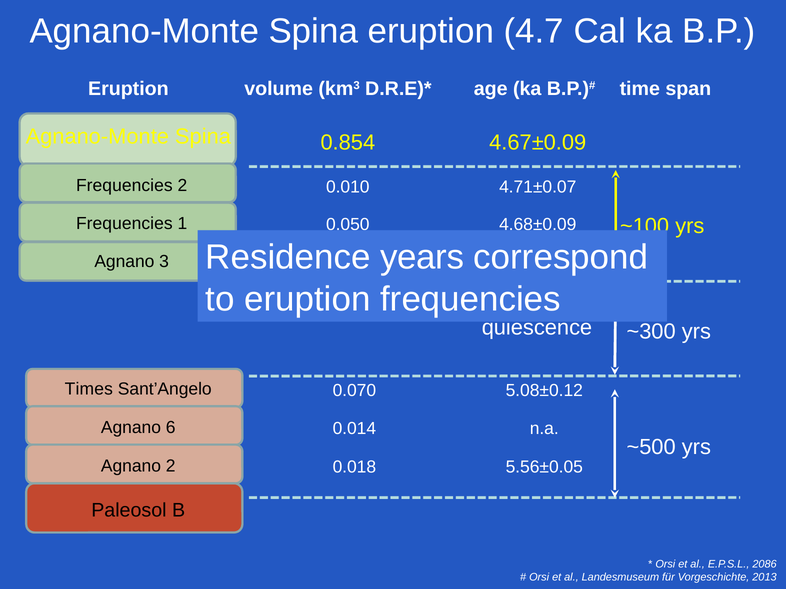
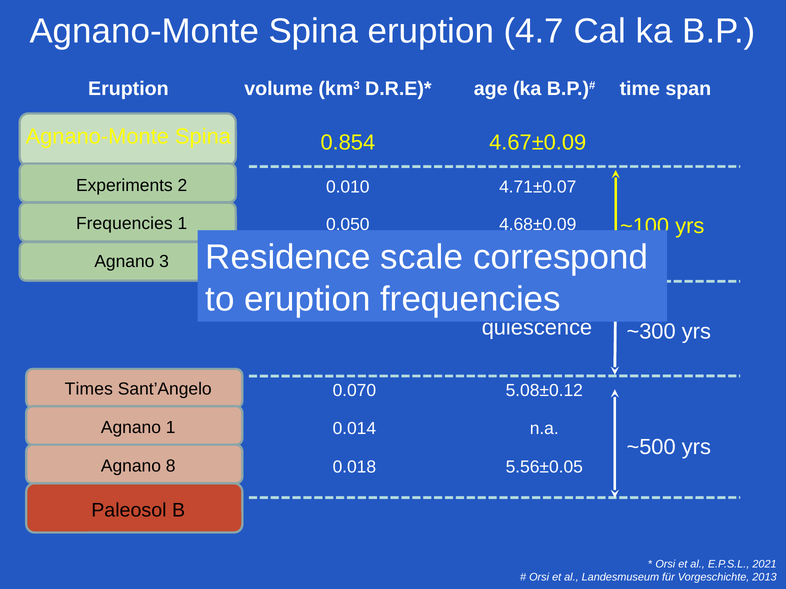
Frequencies at (124, 186): Frequencies -> Experiments
years: years -> scale
Agnano 6: 6 -> 1
Agnano 2: 2 -> 8
2086: 2086 -> 2021
